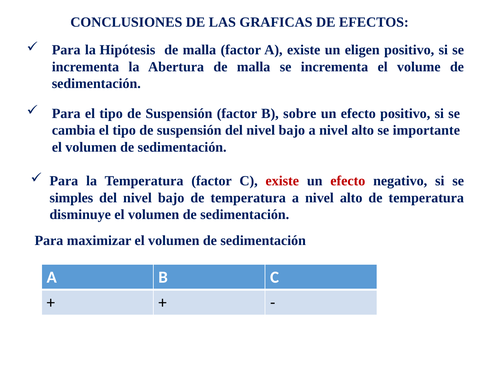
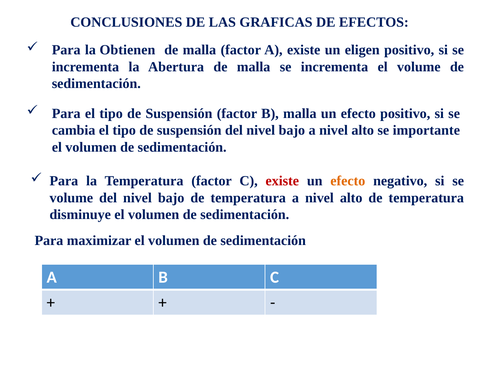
Hipótesis: Hipótesis -> Obtienen
B sobre: sobre -> malla
efecto at (348, 181) colour: red -> orange
simples at (71, 197): simples -> volume
